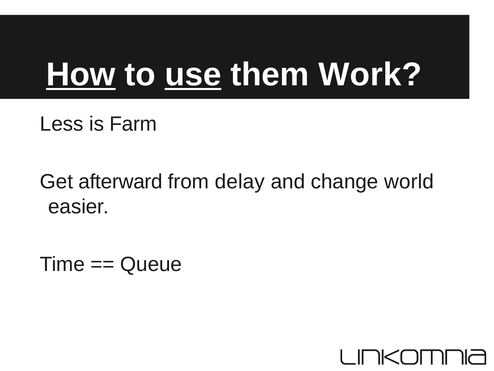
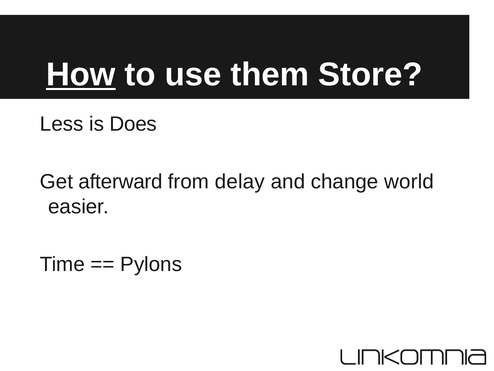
use underline: present -> none
Work: Work -> Store
Farm: Farm -> Does
Queue: Queue -> Pylons
